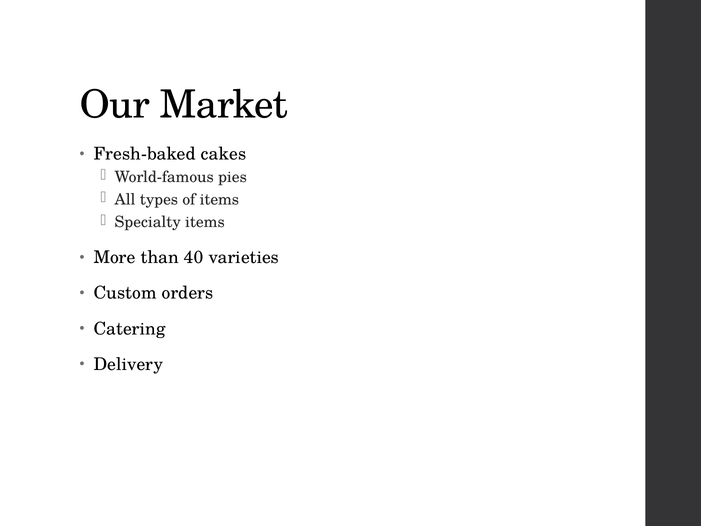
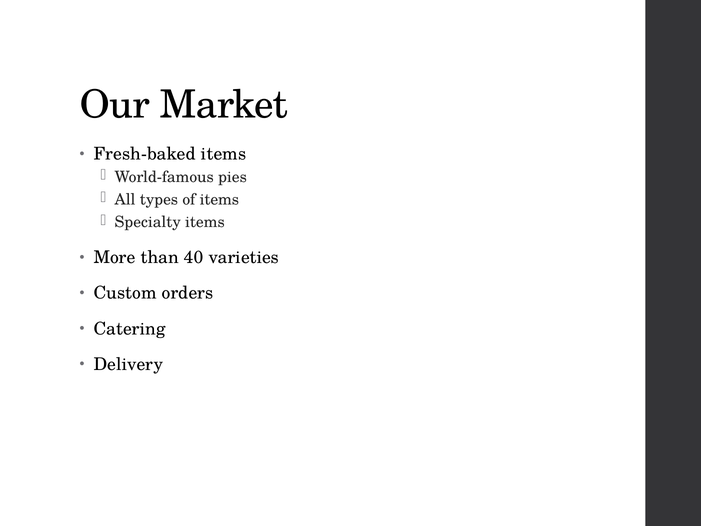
Fresh-baked cakes: cakes -> items
